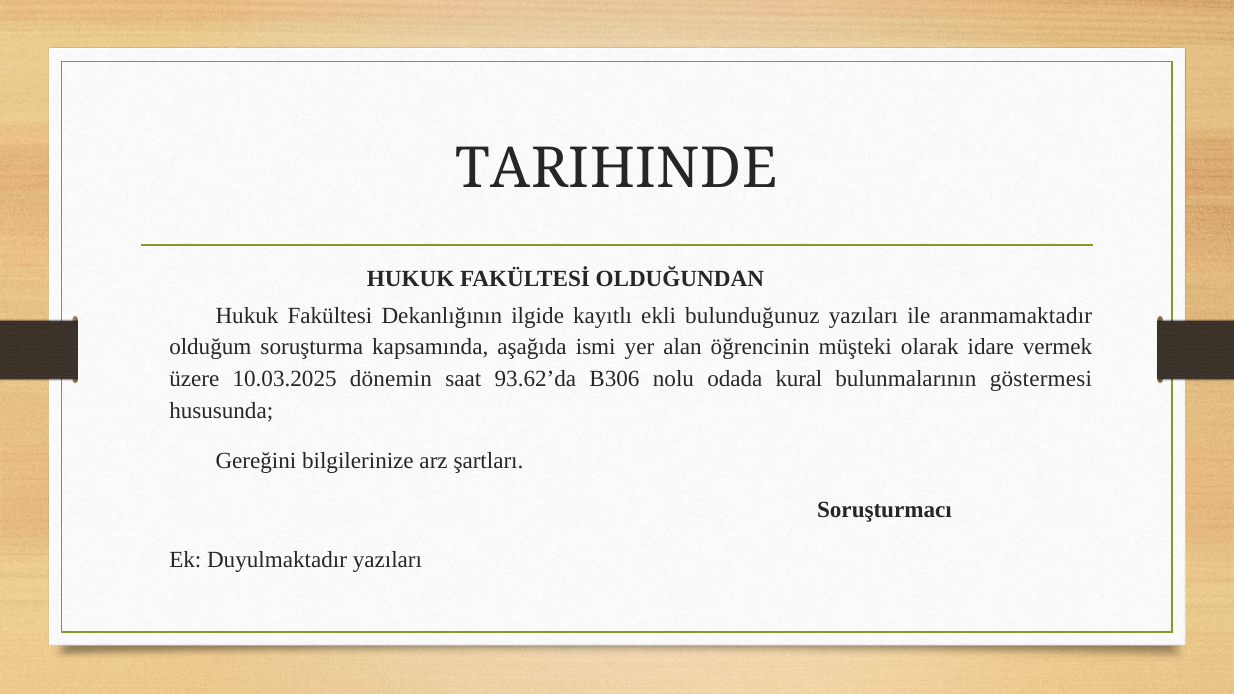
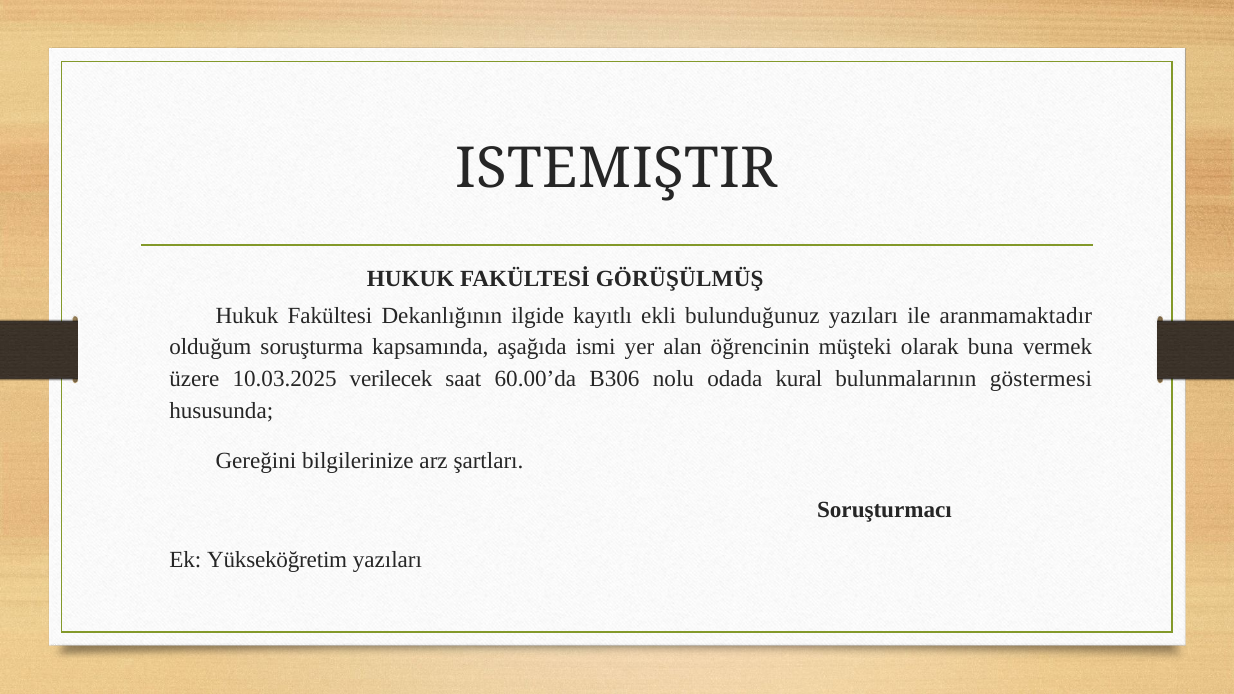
TARIHINDE: TARIHINDE -> ISTEMIŞTIR
OLDUĞUNDAN: OLDUĞUNDAN -> GÖRÜŞÜLMÜŞ
idare: idare -> buna
dönemin: dönemin -> verilecek
93.62’da: 93.62’da -> 60.00’da
Duyulmaktadır: Duyulmaktadır -> Yükseköğretim
